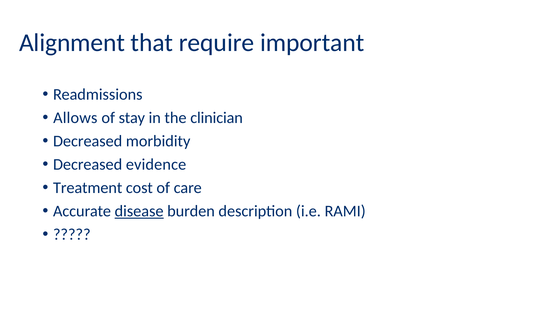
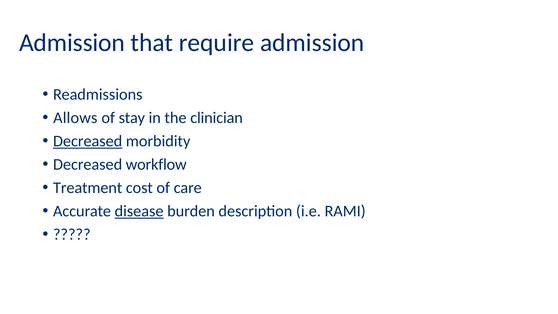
Alignment at (72, 43): Alignment -> Admission
require important: important -> admission
Decreased at (88, 141) underline: none -> present
evidence: evidence -> workflow
